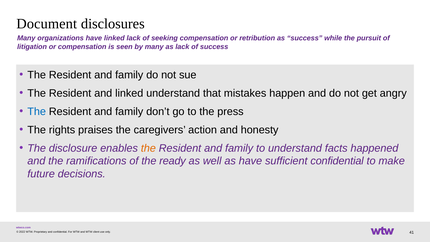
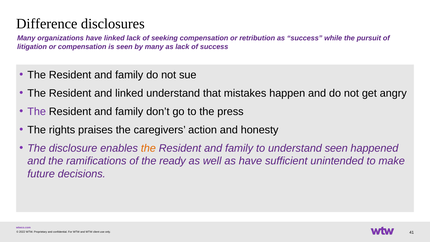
Document: Document -> Difference
The at (37, 111) colour: blue -> purple
understand facts: facts -> seen
sufficient confidential: confidential -> unintended
